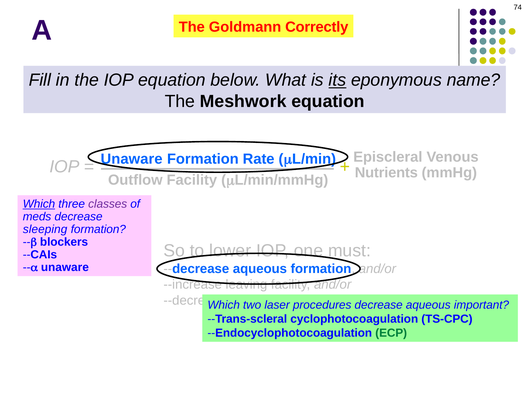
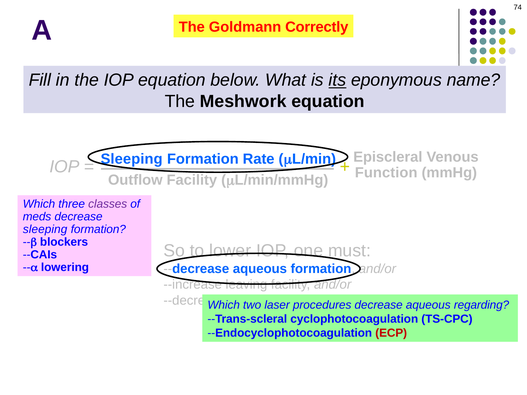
Unaware at (132, 159): Unaware -> Sleeping
Nutrients: Nutrients -> Function
Which at (39, 204) underline: present -> none
--a unaware: unaware -> lowering
important: important -> regarding
ECP colour: green -> red
